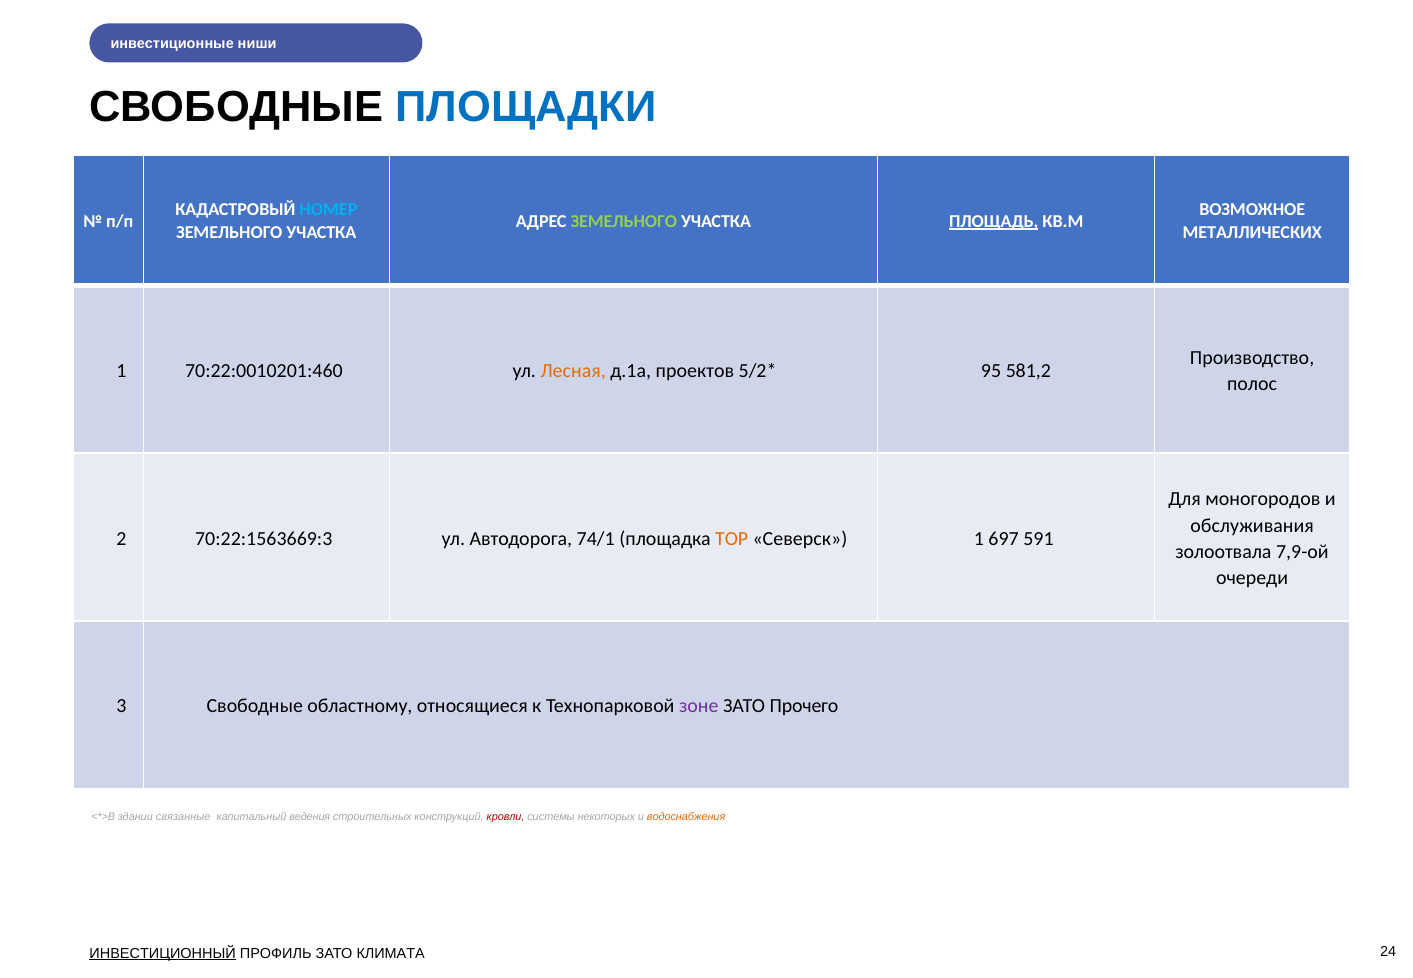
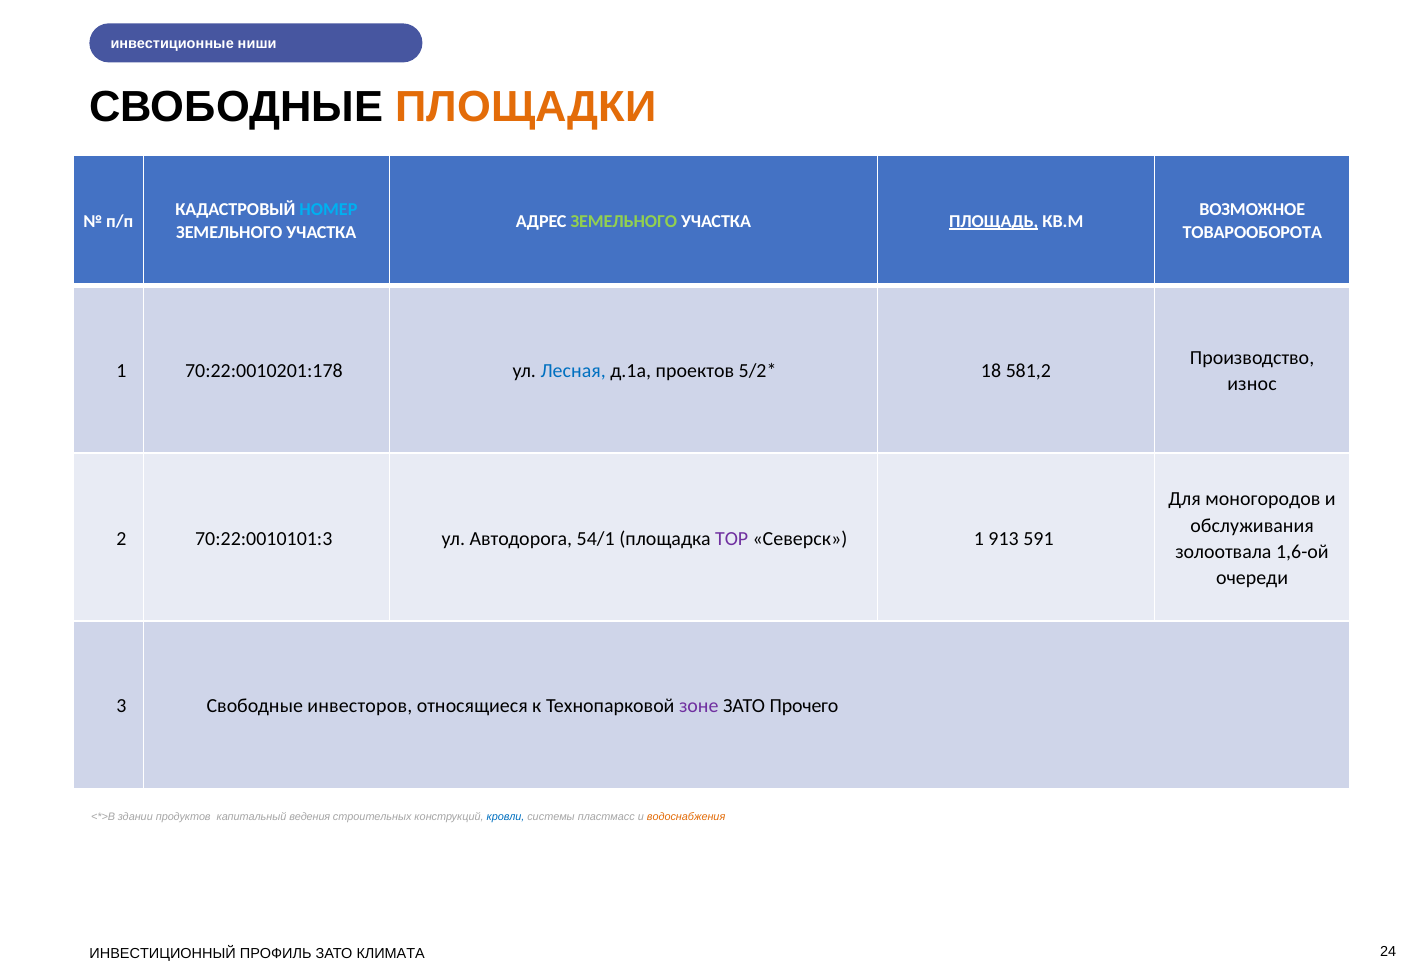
ПЛОЩАДКИ colour: blue -> orange
МЕТАЛЛИЧЕСКИХ: МЕТАЛЛИЧЕСКИХ -> ТОВАРООБОРОТА
70:22:0010201:460: 70:22:0010201:460 -> 70:22:0010201:178
Лесная colour: orange -> blue
95: 95 -> 18
полос: полос -> износ
70:22:1563669:3: 70:22:1563669:3 -> 70:22:0010101:3
74/1: 74/1 -> 54/1
ТОР colour: orange -> purple
697: 697 -> 913
7,9-ой: 7,9-ой -> 1,6-ой
областному: областному -> инвесторов
связанные: связанные -> продуктов
кровли colour: red -> blue
некоторых: некоторых -> пластмасс
ИНВЕСТИЦИОННЫЙ underline: present -> none
